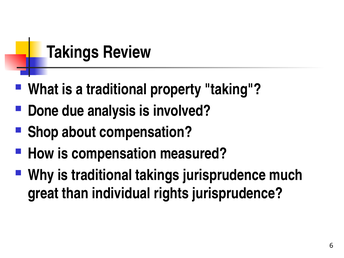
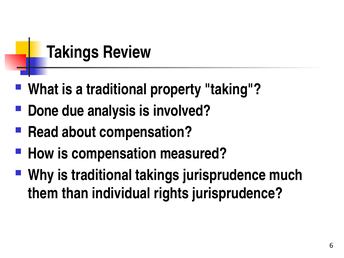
Shop: Shop -> Read
great: great -> them
